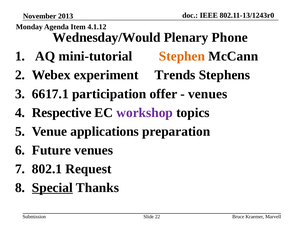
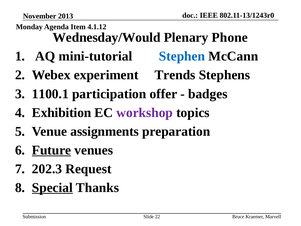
Stephen colour: orange -> blue
6617.1: 6617.1 -> 1100.1
venues at (208, 94): venues -> badges
Respective: Respective -> Exhibition
applications: applications -> assignments
Future underline: none -> present
802.1: 802.1 -> 202.3
